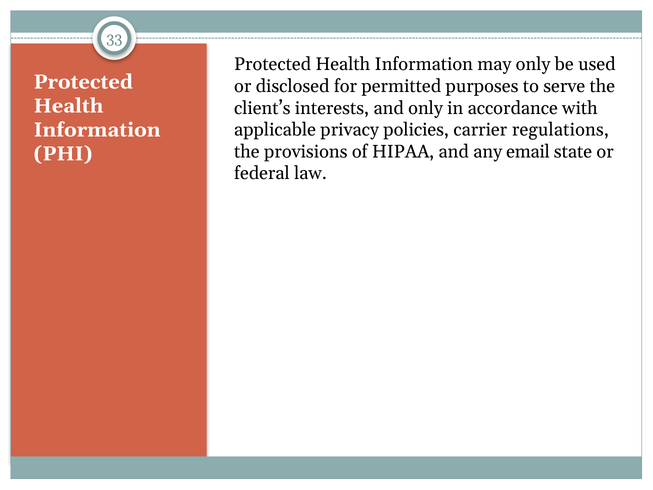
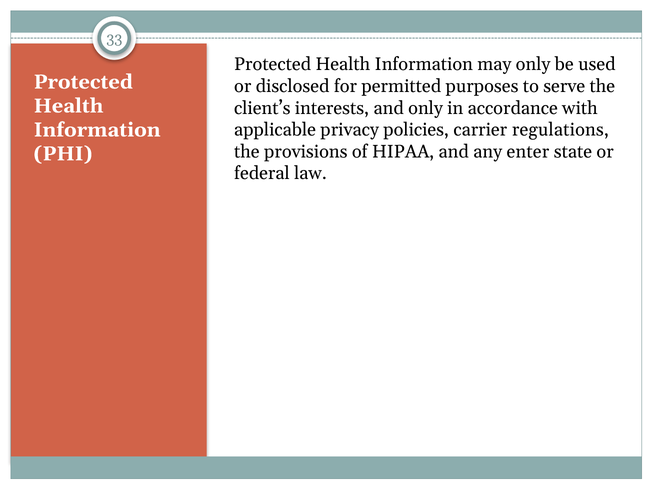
email: email -> enter
